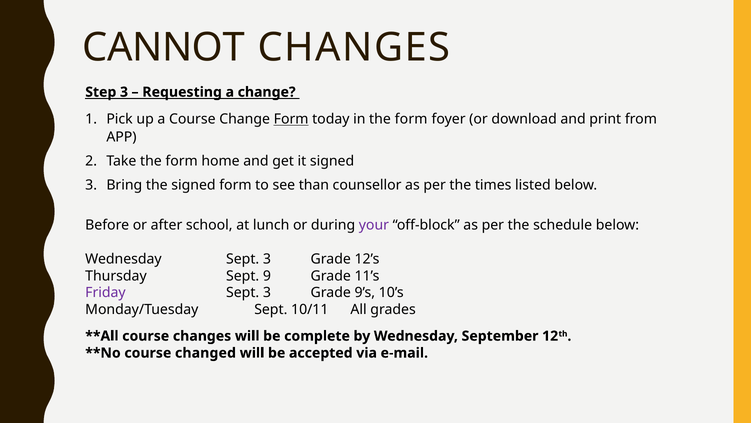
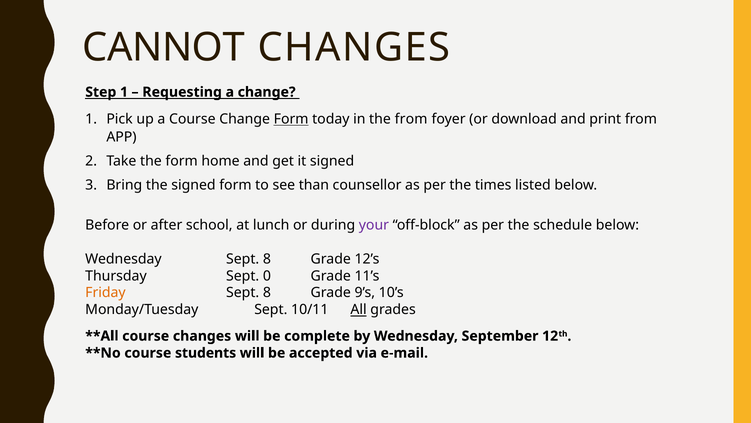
Step 3: 3 -> 1
in the form: form -> from
Wednesday Sept 3: 3 -> 8
9: 9 -> 0
Friday colour: purple -> orange
3 at (267, 293): 3 -> 8
All underline: none -> present
changed: changed -> students
